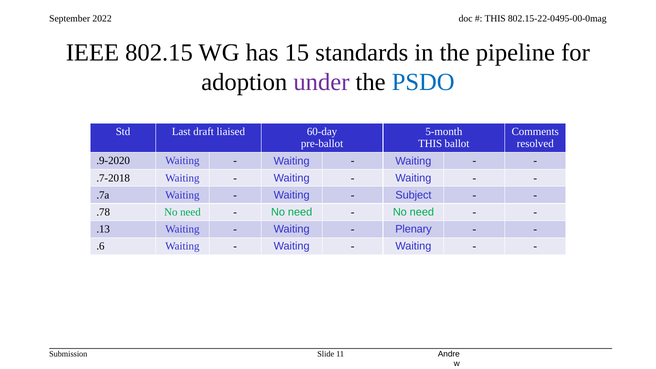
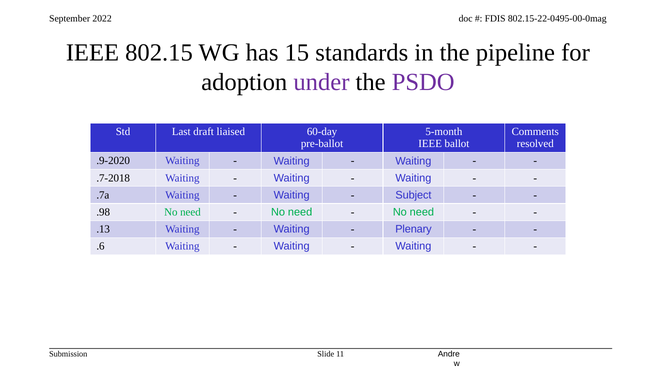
THIS at (495, 19): THIS -> FDIS
PSDO colour: blue -> purple
THIS at (430, 144): THIS -> IEEE
.78: .78 -> .98
